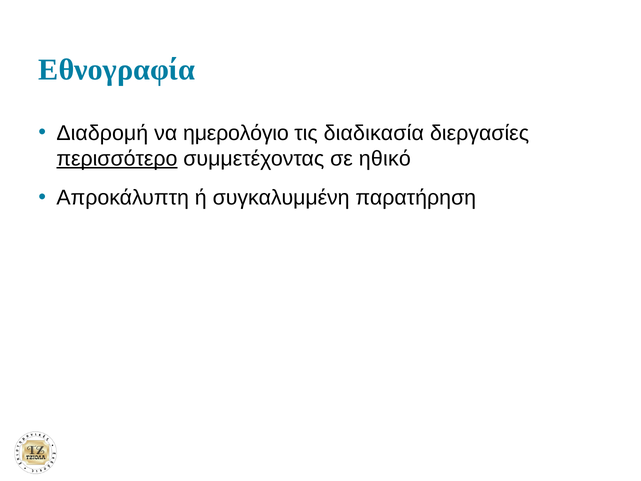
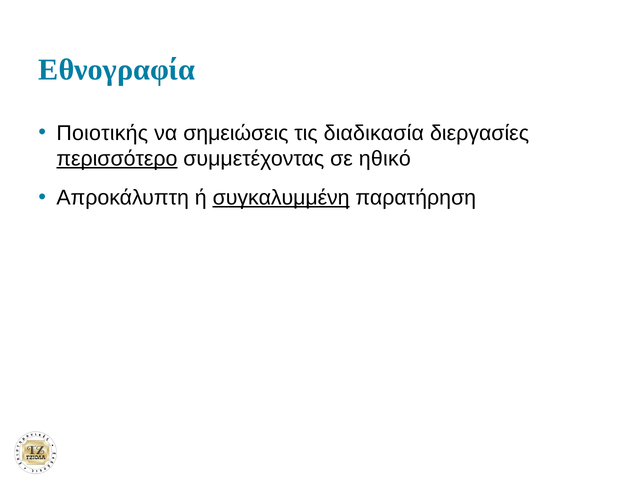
Διαδρομή: Διαδρομή -> Ποιοτικής
ημερολόγιο: ημερολόγιο -> σημειώσεις
συγκαλυμμένη underline: none -> present
